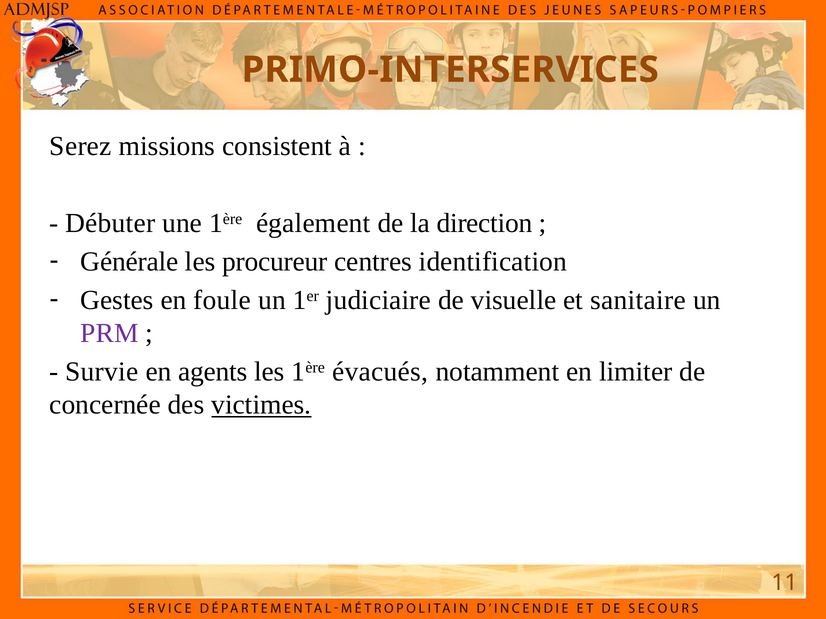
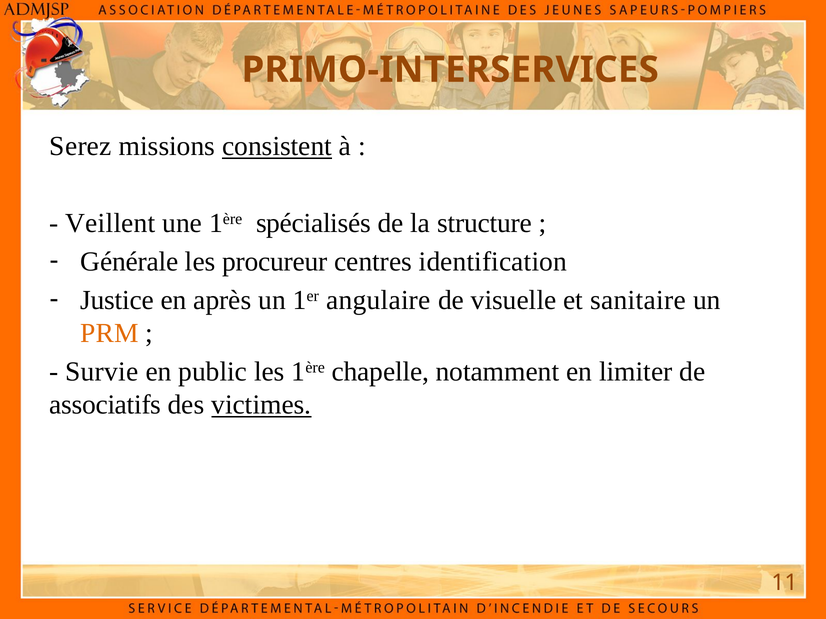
consistent underline: none -> present
Débuter: Débuter -> Veillent
également: également -> spécialisés
direction: direction -> structure
Gestes: Gestes -> Justice
foule: foule -> après
judiciaire: judiciaire -> angulaire
PRM colour: purple -> orange
agents: agents -> public
évacués: évacués -> chapelle
concernée: concernée -> associatifs
